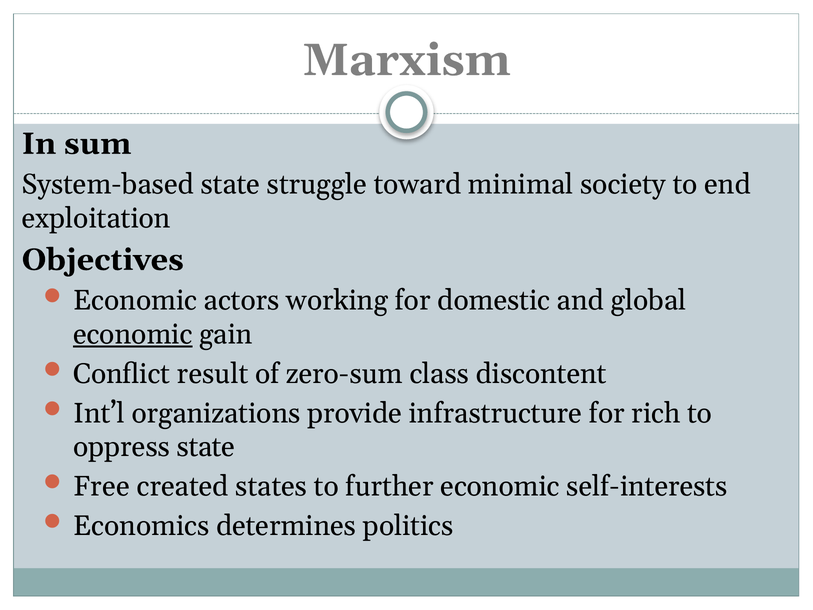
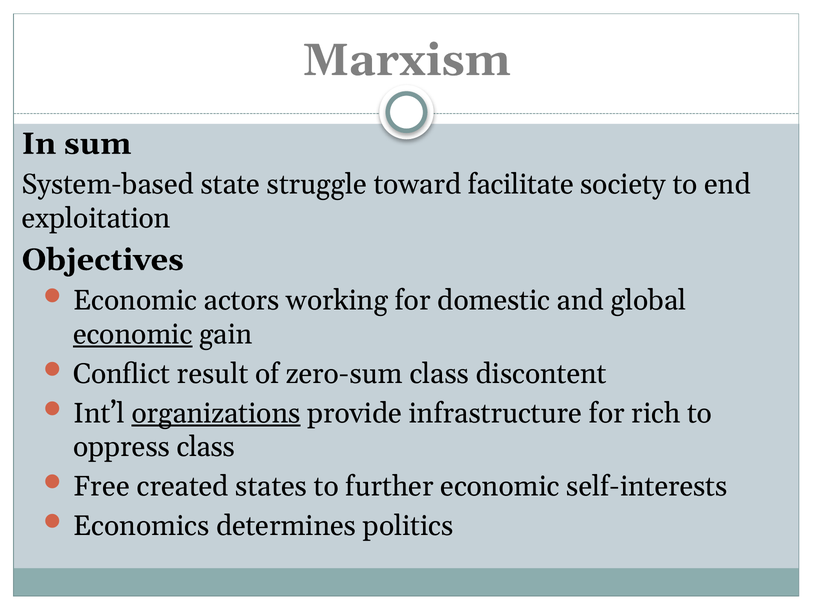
minimal: minimal -> facilitate
organizations underline: none -> present
oppress state: state -> class
